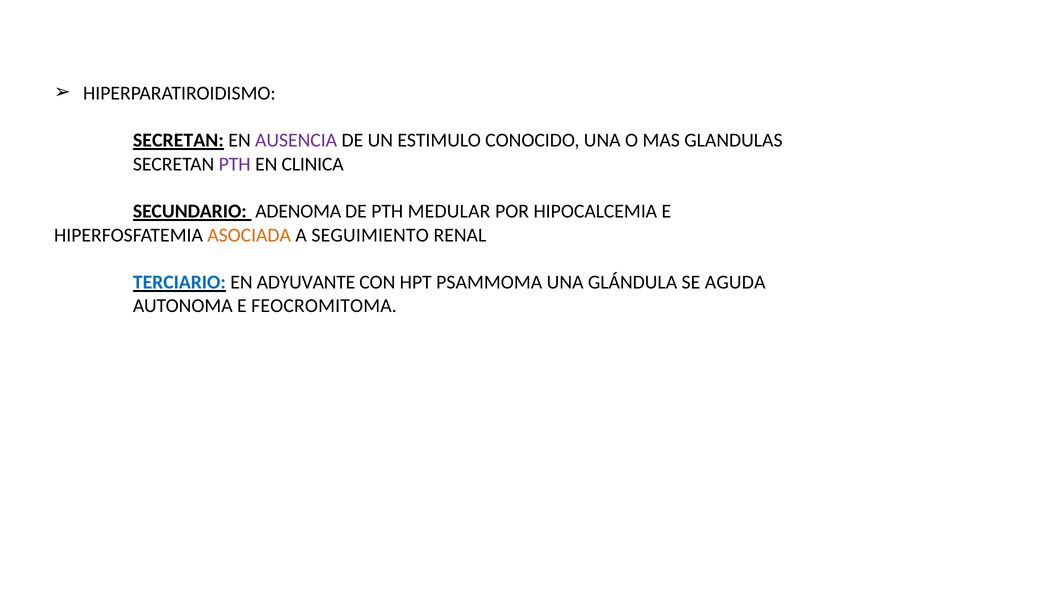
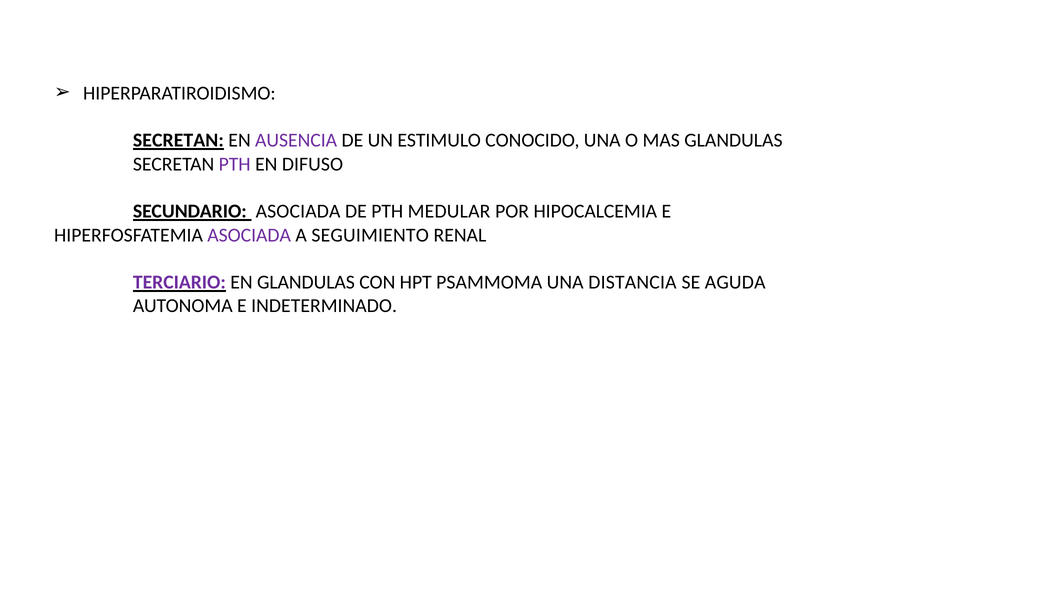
CLINICA: CLINICA -> DIFUSO
SECUNDARIO ADENOMA: ADENOMA -> ASOCIADA
ASOCIADA at (249, 235) colour: orange -> purple
TERCIARIO colour: blue -> purple
EN ADYUVANTE: ADYUVANTE -> GLANDULAS
GLÁNDULA: GLÁNDULA -> DISTANCIA
FEOCROMITOMA: FEOCROMITOMA -> INDETERMINADO
